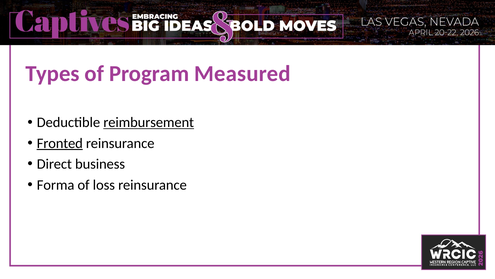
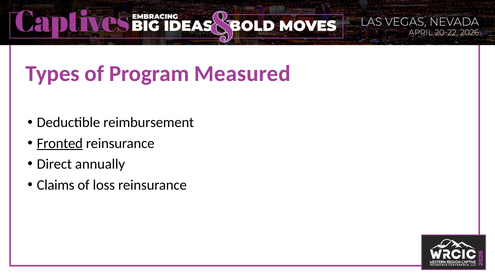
reimbursement underline: present -> none
business: business -> annually
Forma: Forma -> Claims
